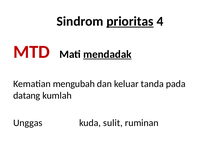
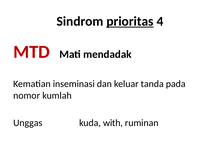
mendadak underline: present -> none
mengubah: mengubah -> inseminasi
datang: datang -> nomor
sulit: sulit -> with
